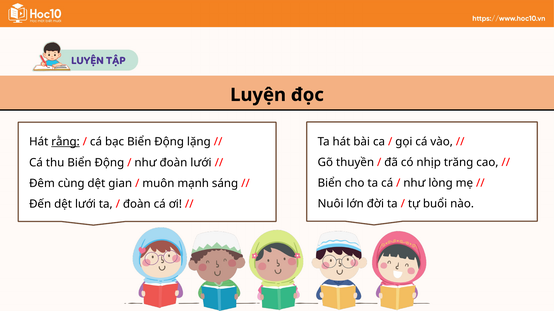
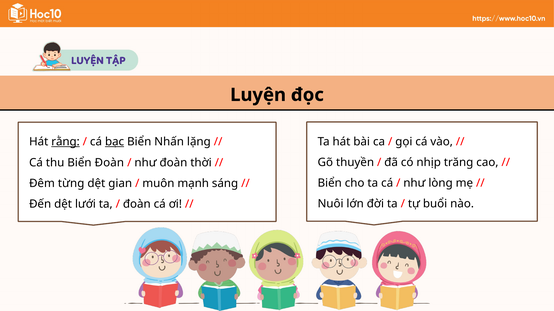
bạc underline: none -> present
Động at (169, 142): Động -> Nhấn
thu Biển Động: Động -> Đoàn
đoàn lưới: lưới -> thời
cùng: cùng -> từng
